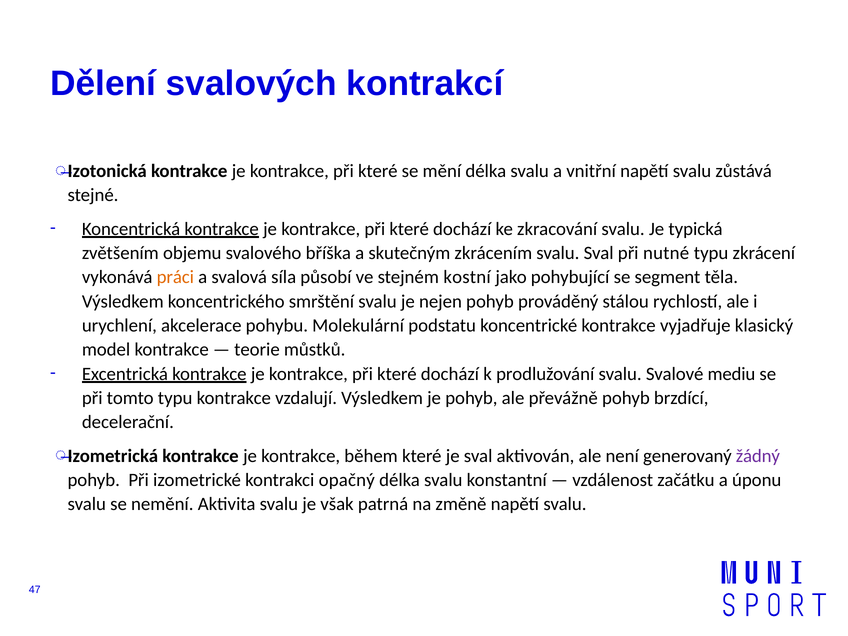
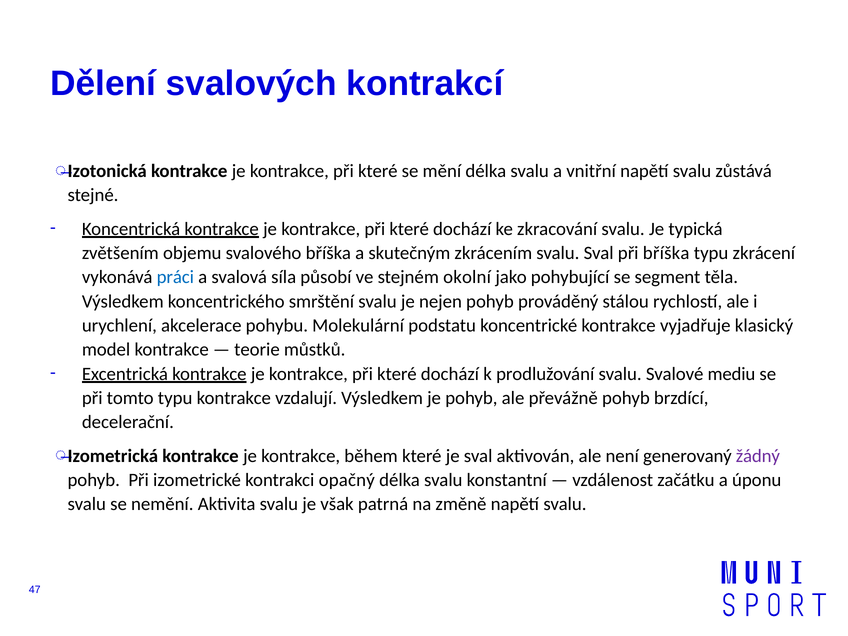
při nutné: nutné -> bříška
práci colour: orange -> blue
kostní: kostní -> okolní
